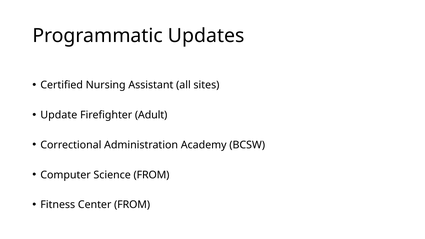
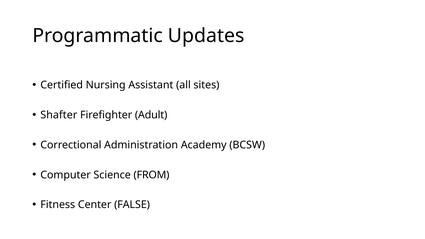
Update: Update -> Shafter
Center FROM: FROM -> FALSE
